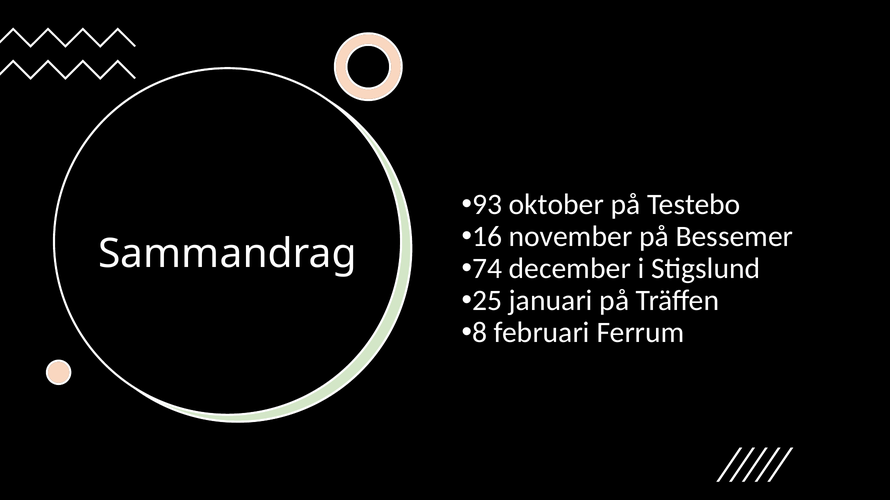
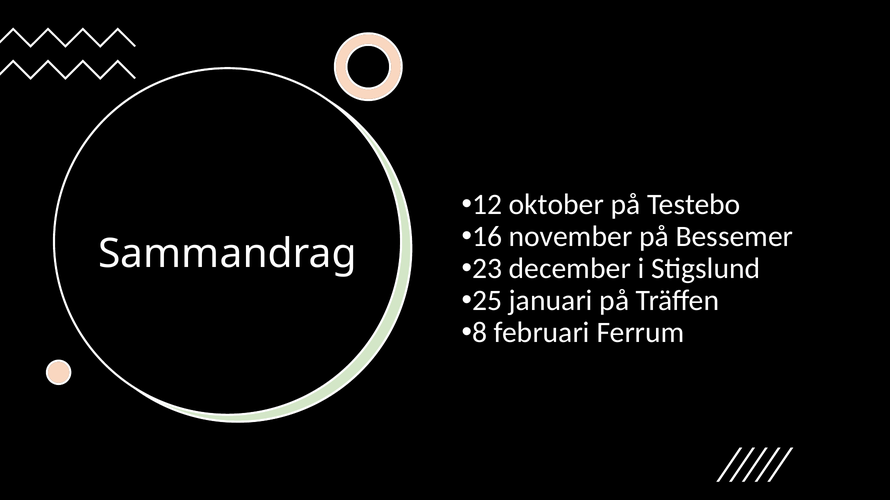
93: 93 -> 12
74: 74 -> 23
